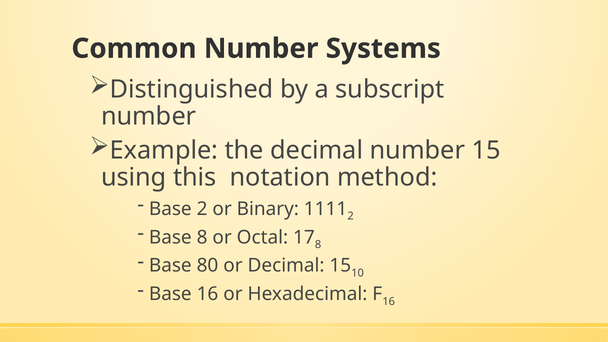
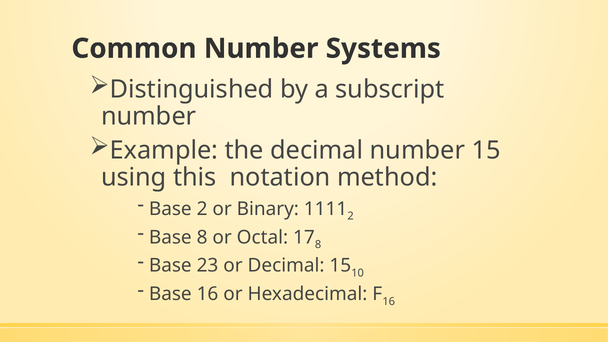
80: 80 -> 23
